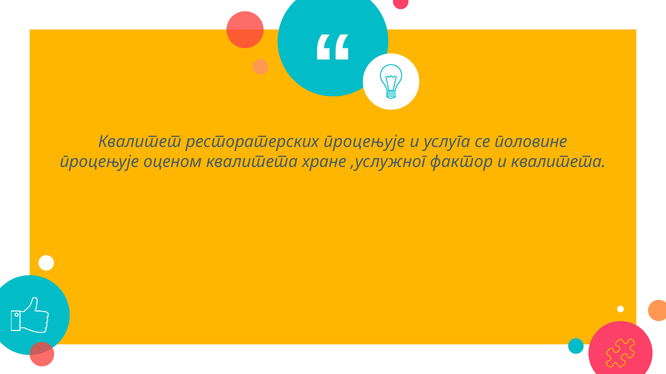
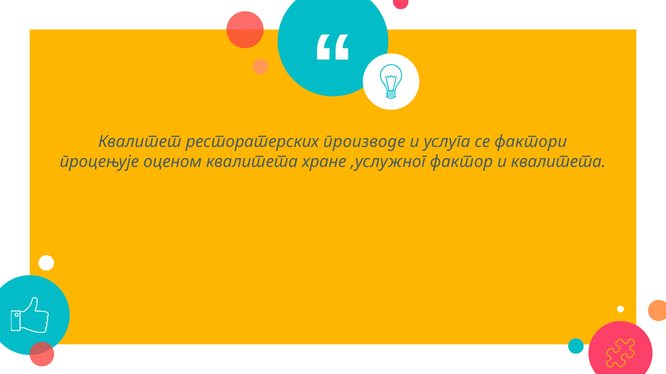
ресторатерских процењује: процењује -> производе
половине: половине -> фактори
